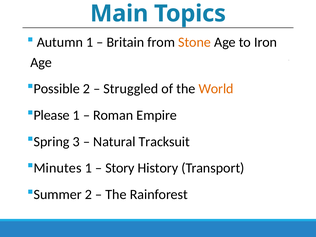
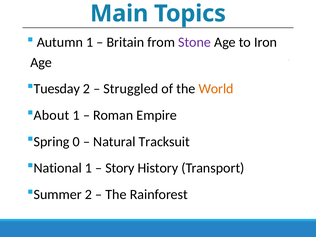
Stone colour: orange -> purple
Possible: Possible -> Tuesday
Please: Please -> About
3: 3 -> 0
Minutes: Minutes -> National
